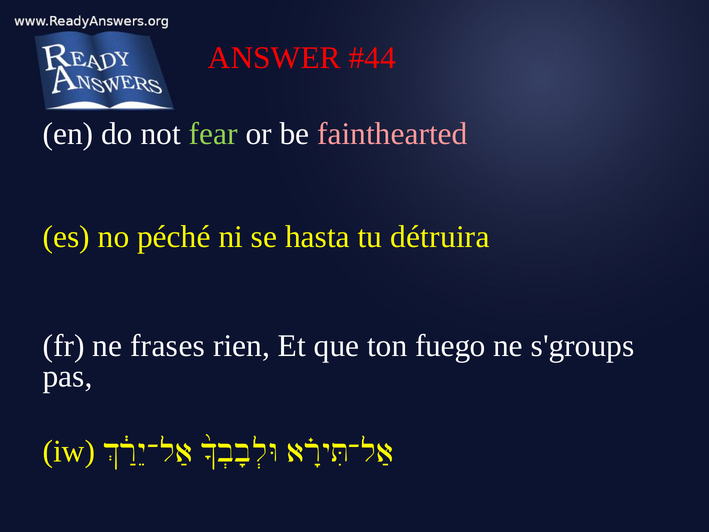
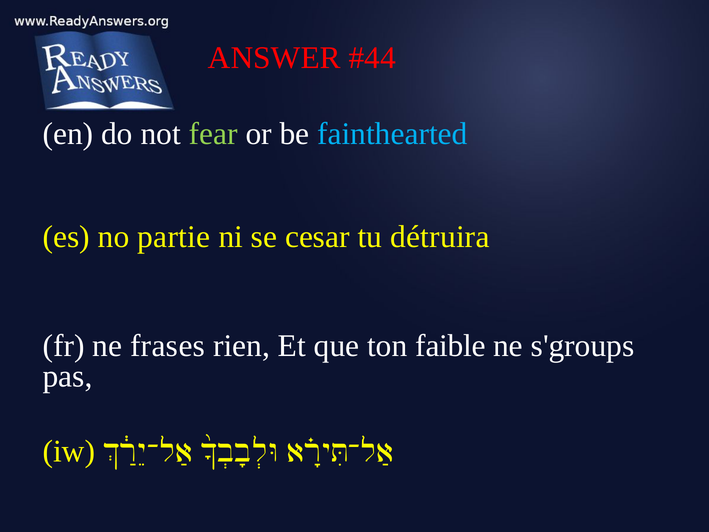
fainthearted colour: pink -> light blue
péché: péché -> partie
hasta: hasta -> cesar
fuego: fuego -> faible
